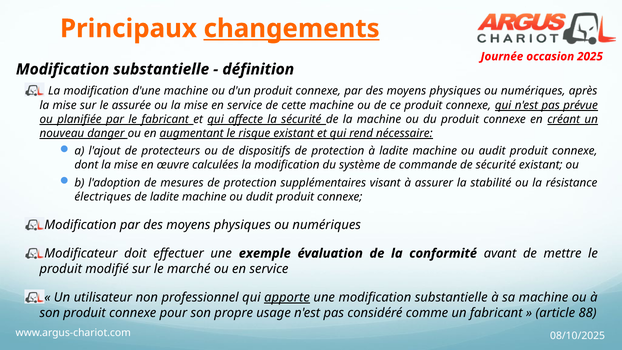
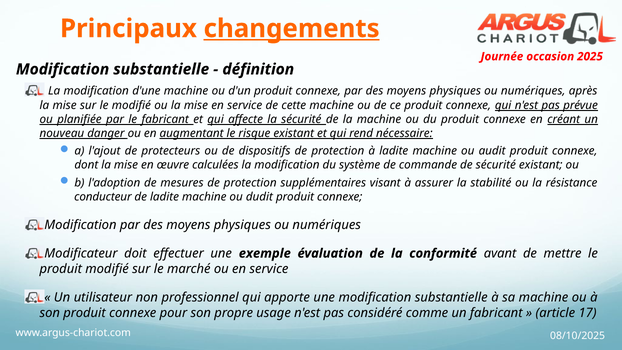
le assurée: assurée -> modifié
électriques: électriques -> conducteur
apporte underline: present -> none
88: 88 -> 17
